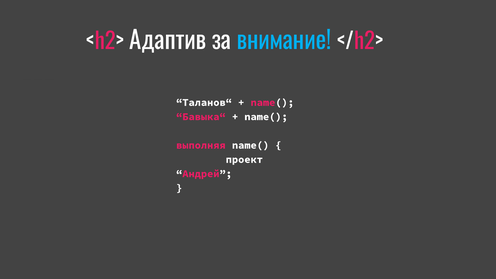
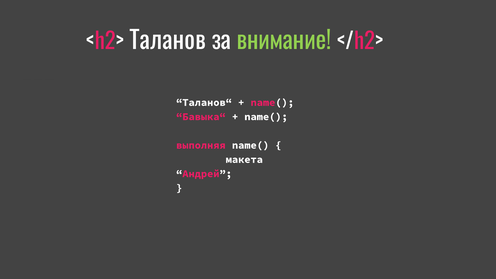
Адаптив: Адаптив -> Таланов
внимание colour: light blue -> light green
проект: проект -> макета
